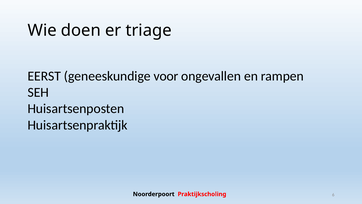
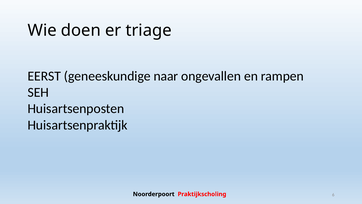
voor: voor -> naar
